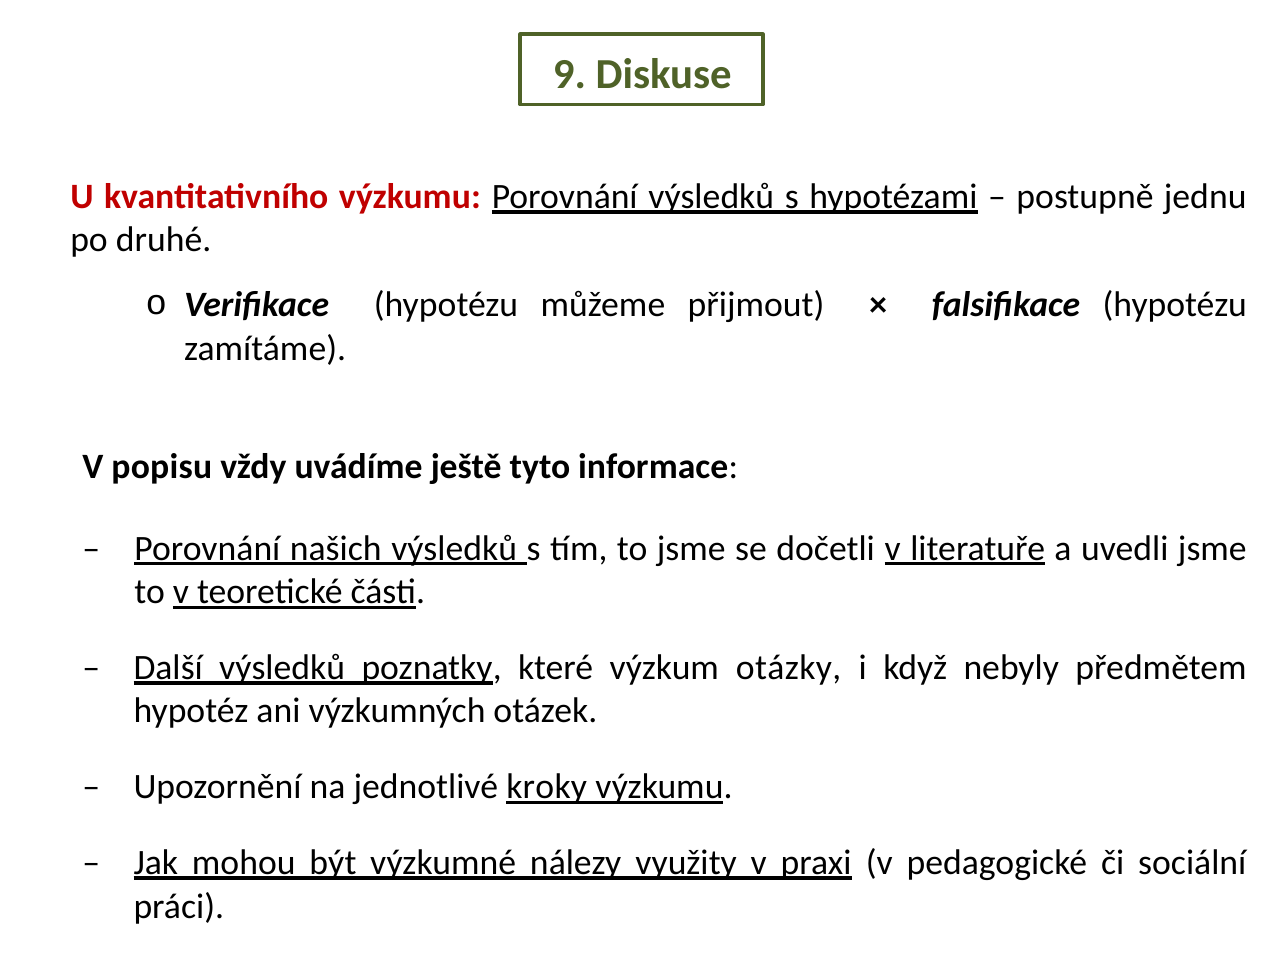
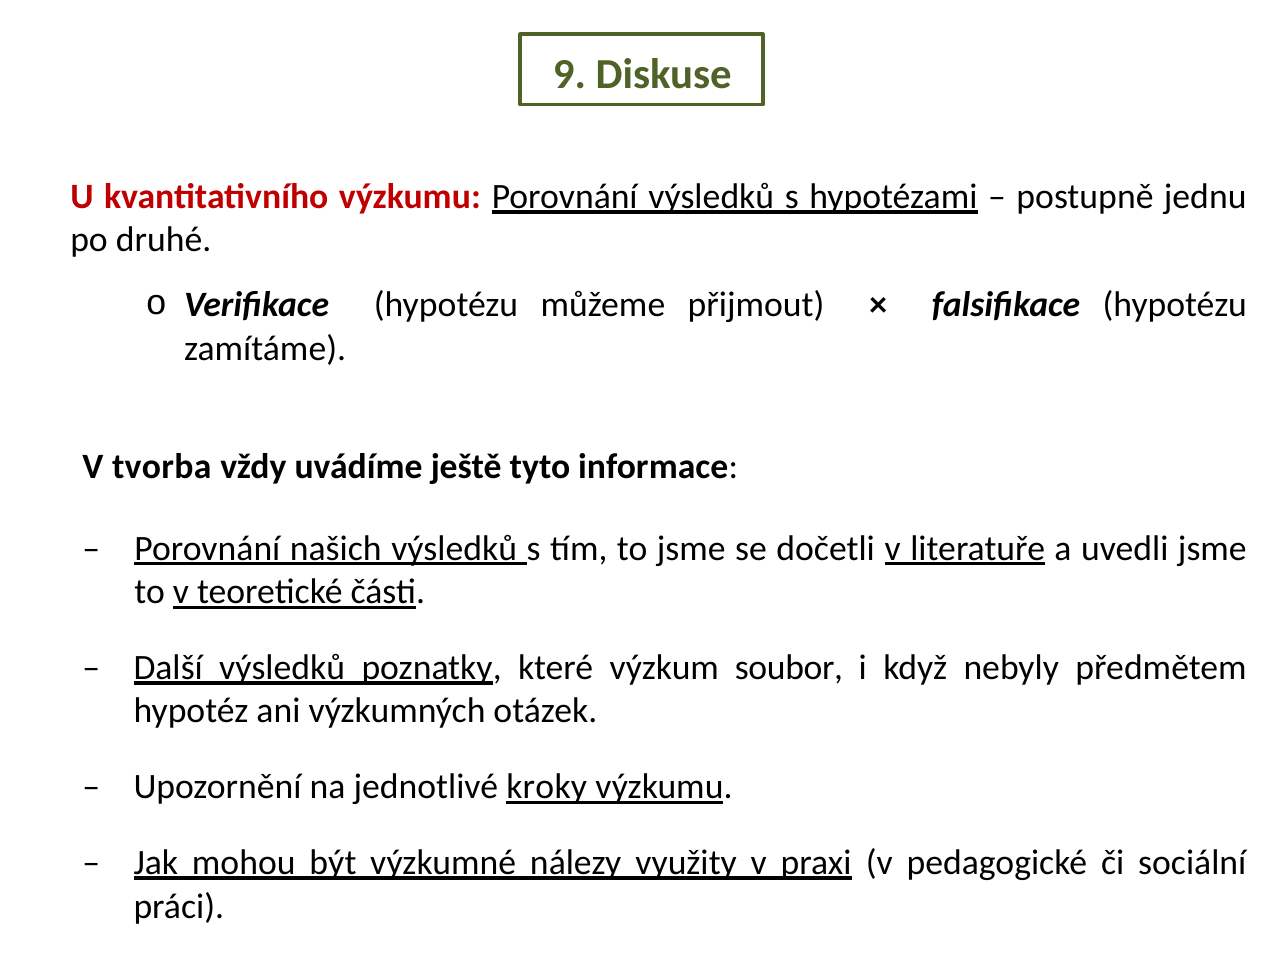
popisu: popisu -> tvorba
otázky: otázky -> soubor
